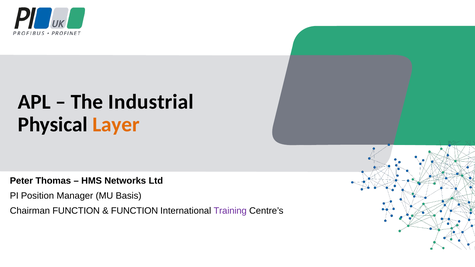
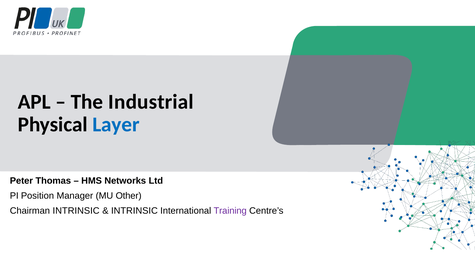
Layer colour: orange -> blue
Basis: Basis -> Other
Chairman FUNCTION: FUNCTION -> INTRINSIC
FUNCTION at (135, 211): FUNCTION -> INTRINSIC
